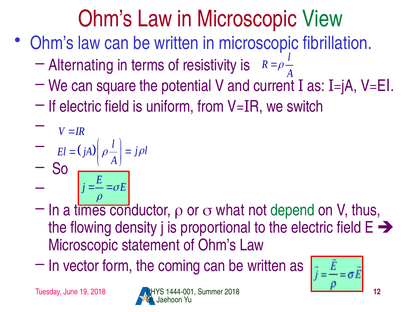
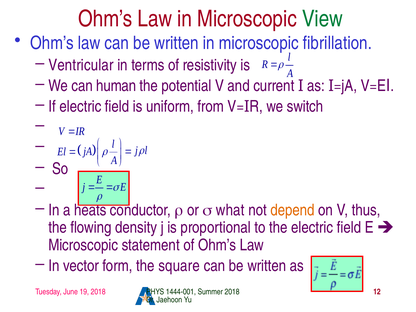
Alternating: Alternating -> Ventricular
square: square -> human
times: times -> heats
depend colour: green -> orange
coming: coming -> square
